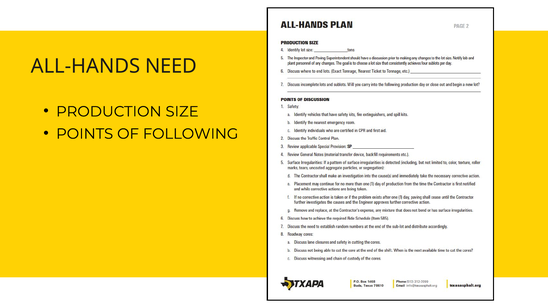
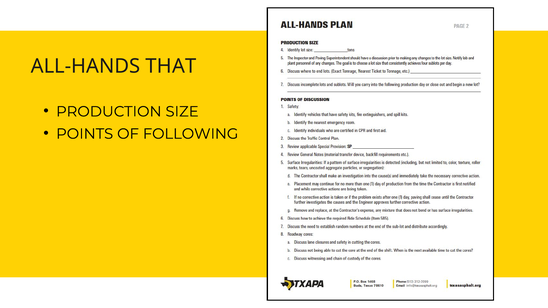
NEED: NEED -> THAT
